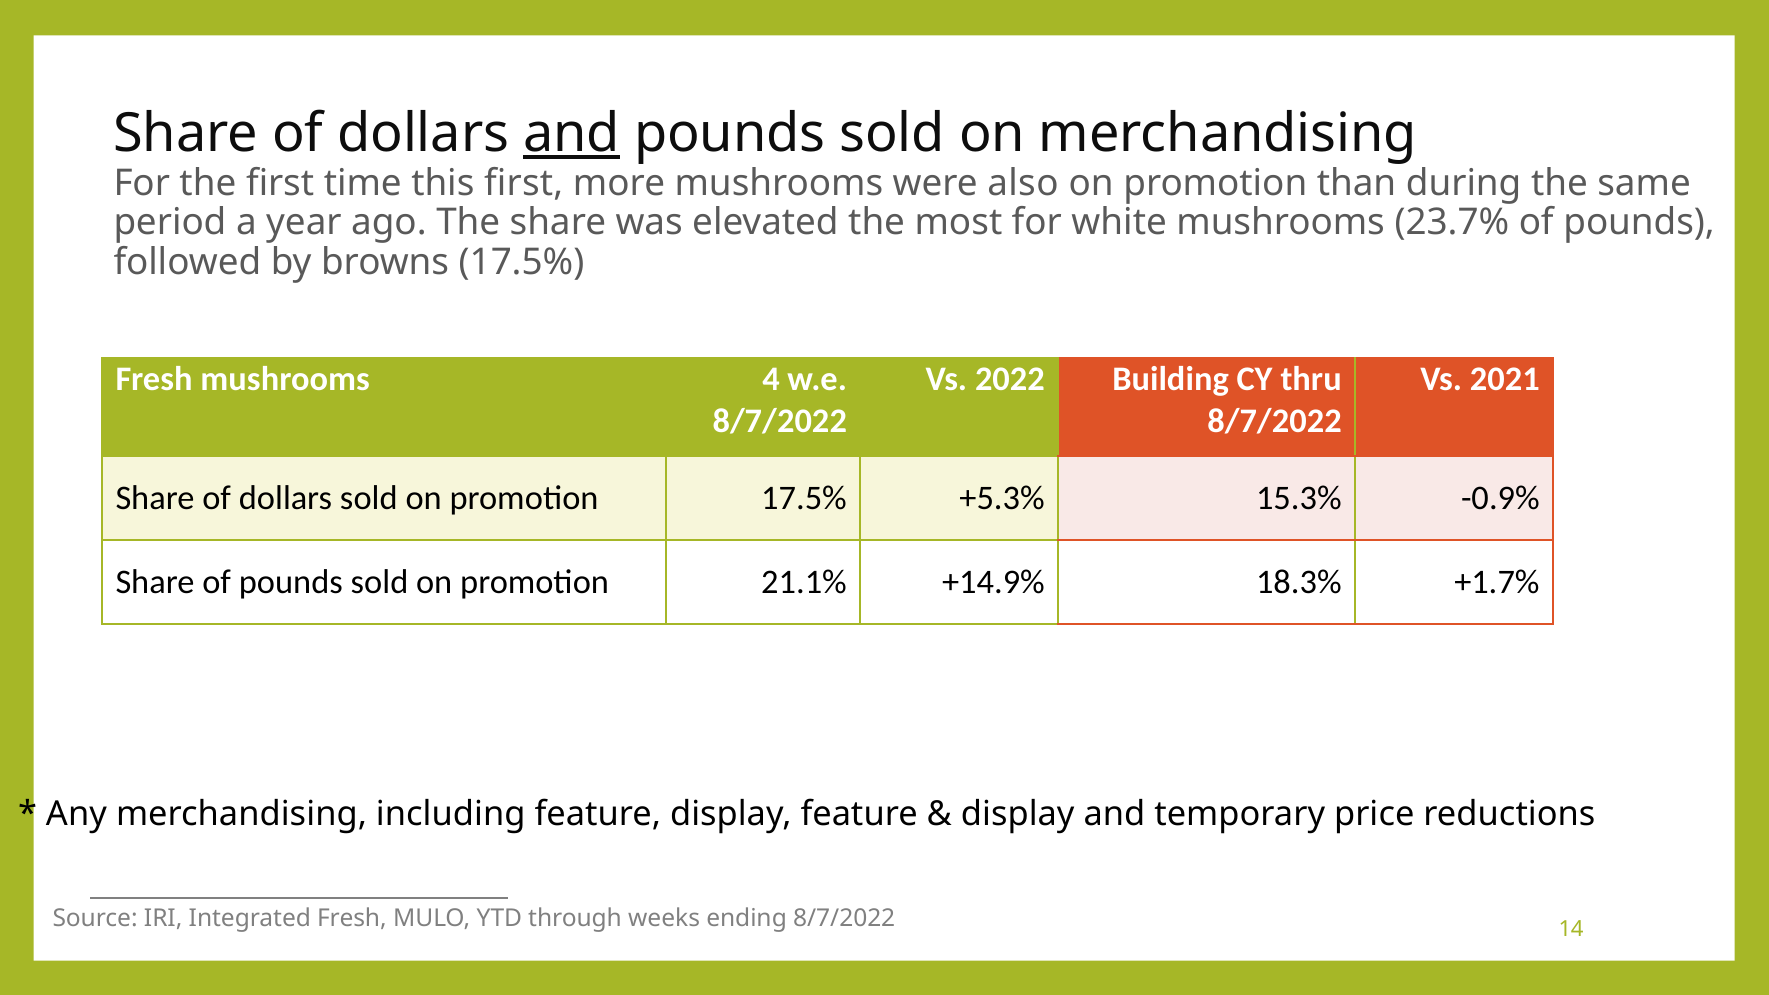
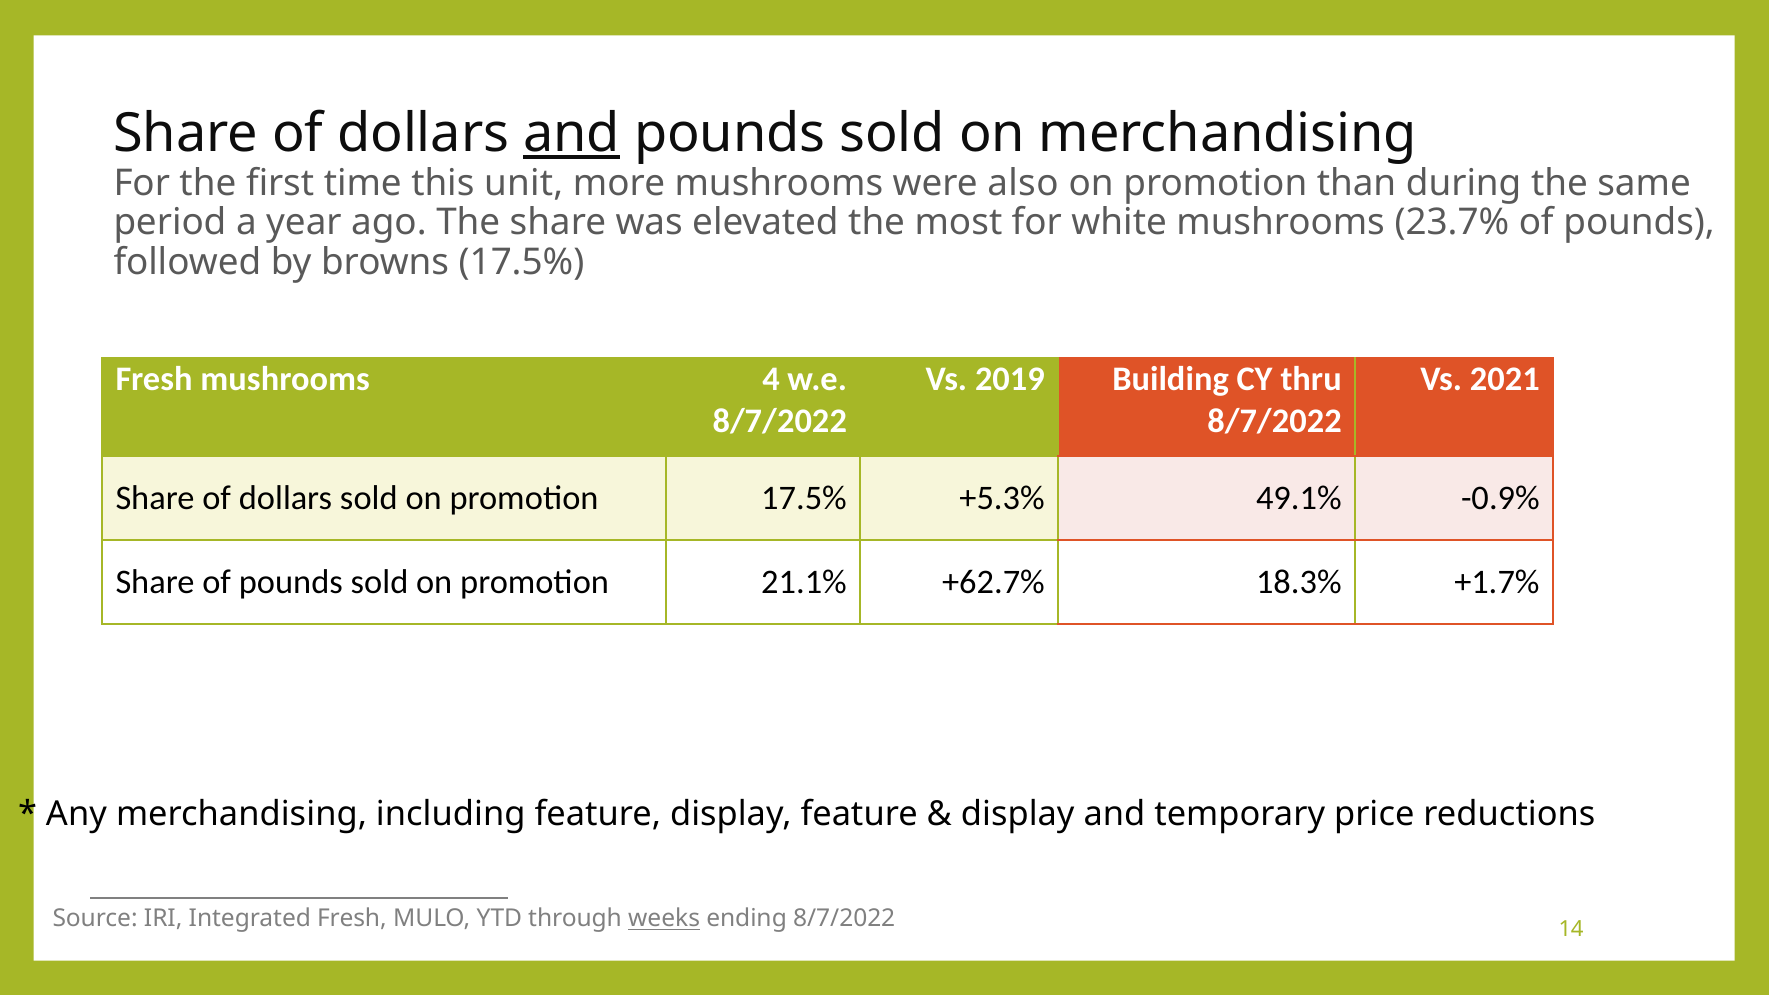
this first: first -> unit
2022: 2022 -> 2019
15.3%: 15.3% -> 49.1%
+14.9%: +14.9% -> +62.7%
weeks underline: none -> present
